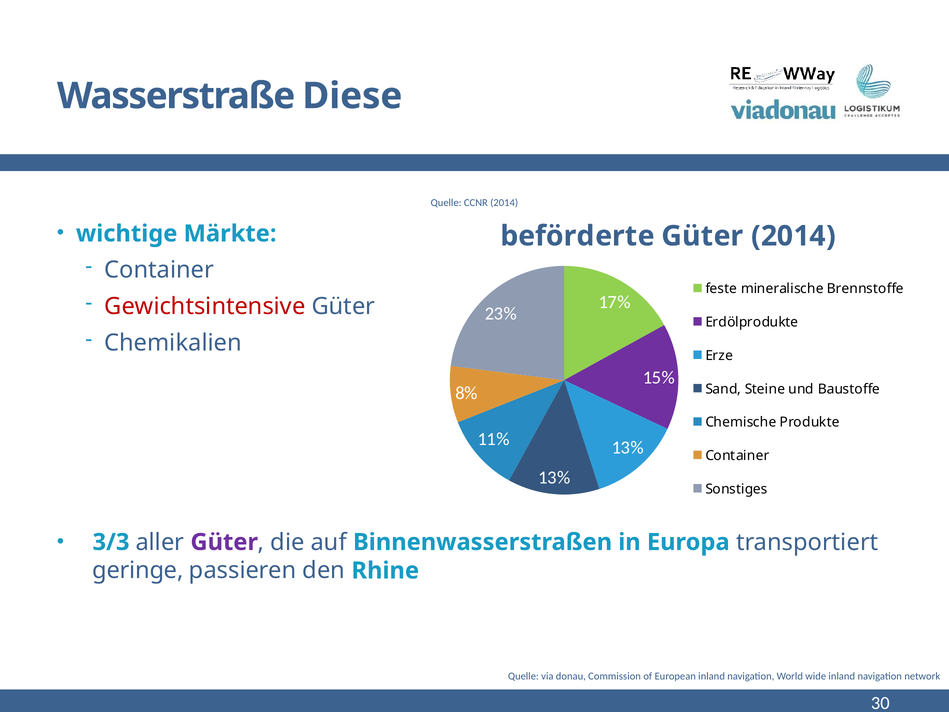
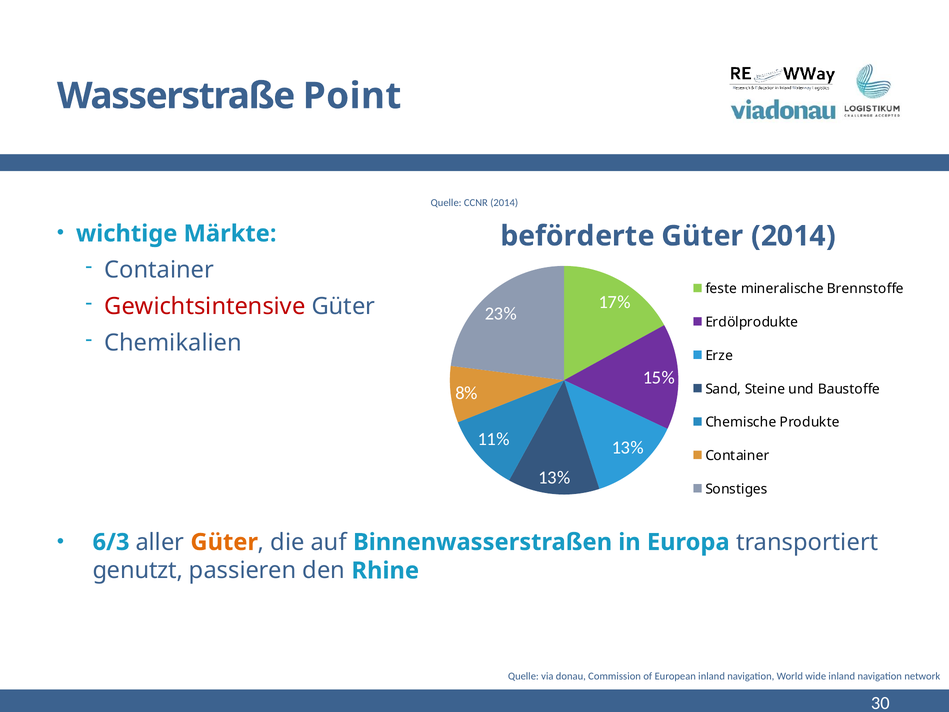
Diese: Diese -> Point
3/3: 3/3 -> 6/3
Güter at (224, 542) colour: purple -> orange
geringe: geringe -> genutzt
